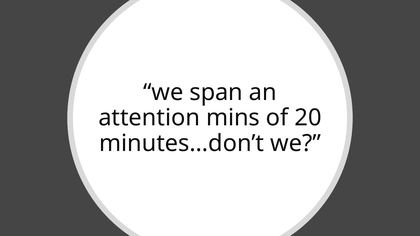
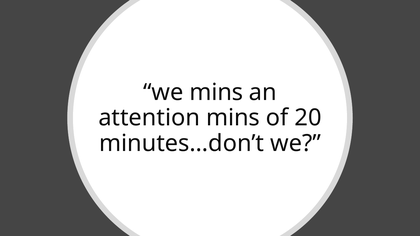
we span: span -> mins
